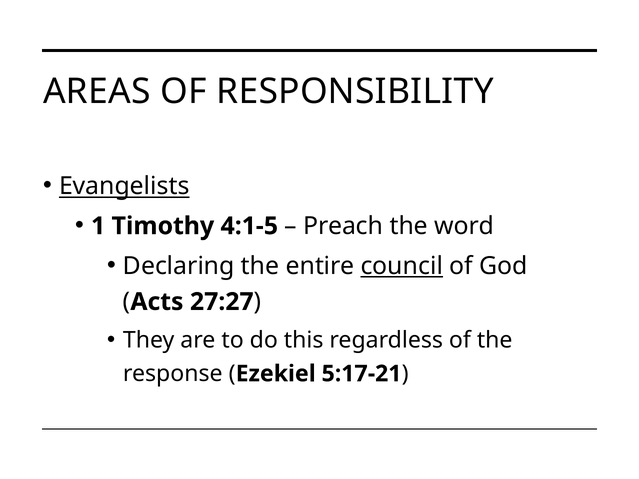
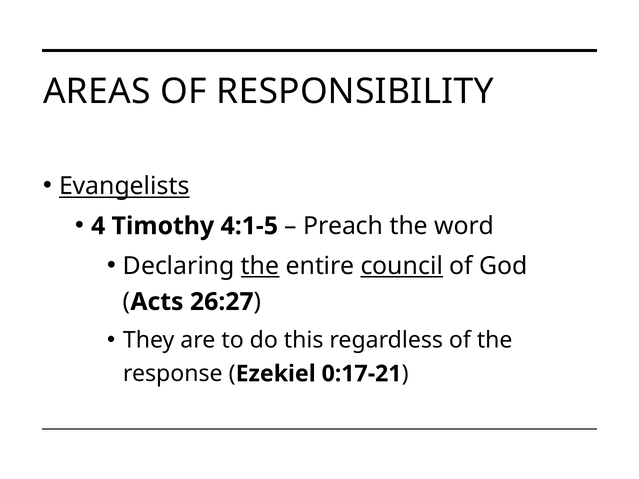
1: 1 -> 4
the at (260, 266) underline: none -> present
27:27: 27:27 -> 26:27
5:17-21: 5:17-21 -> 0:17-21
